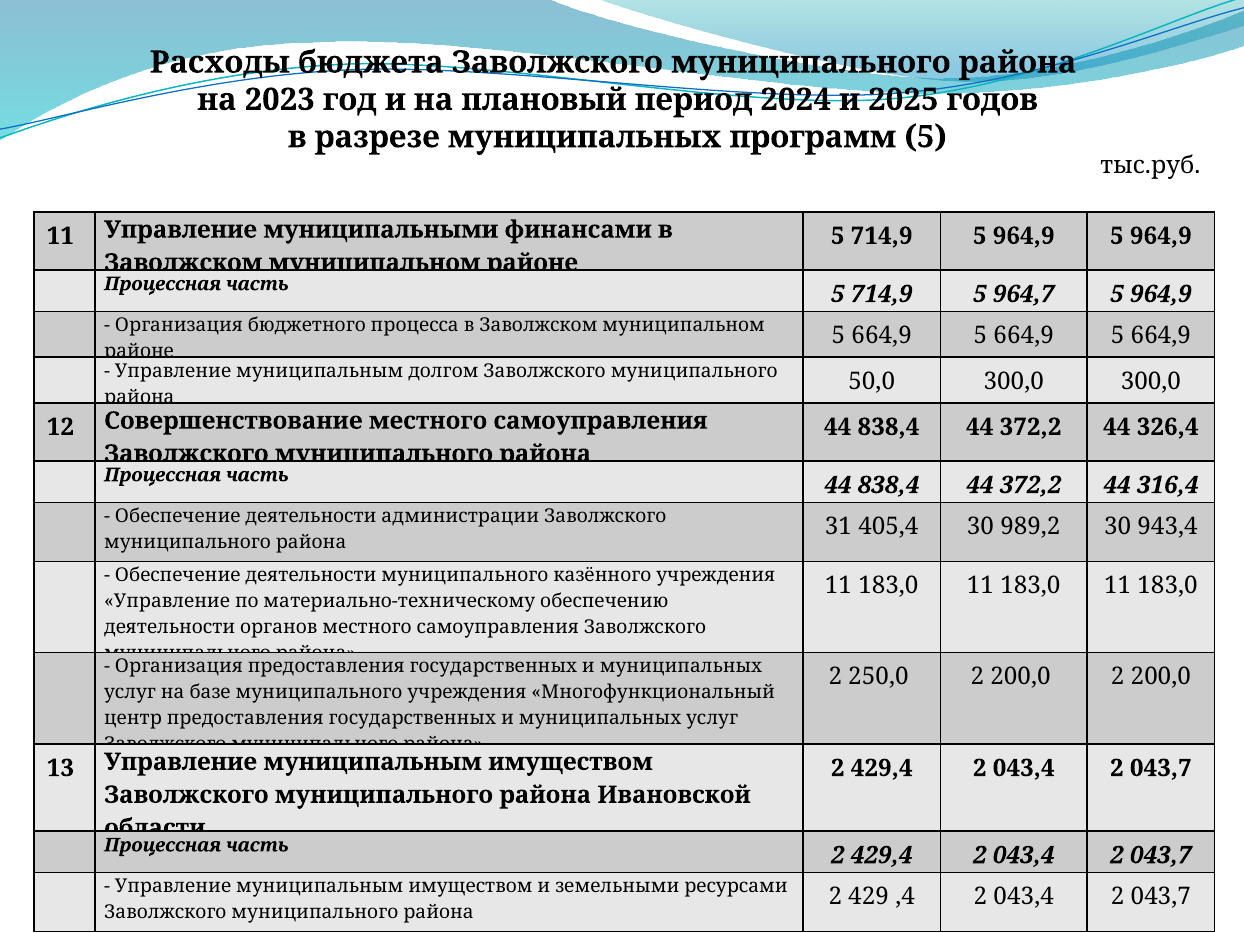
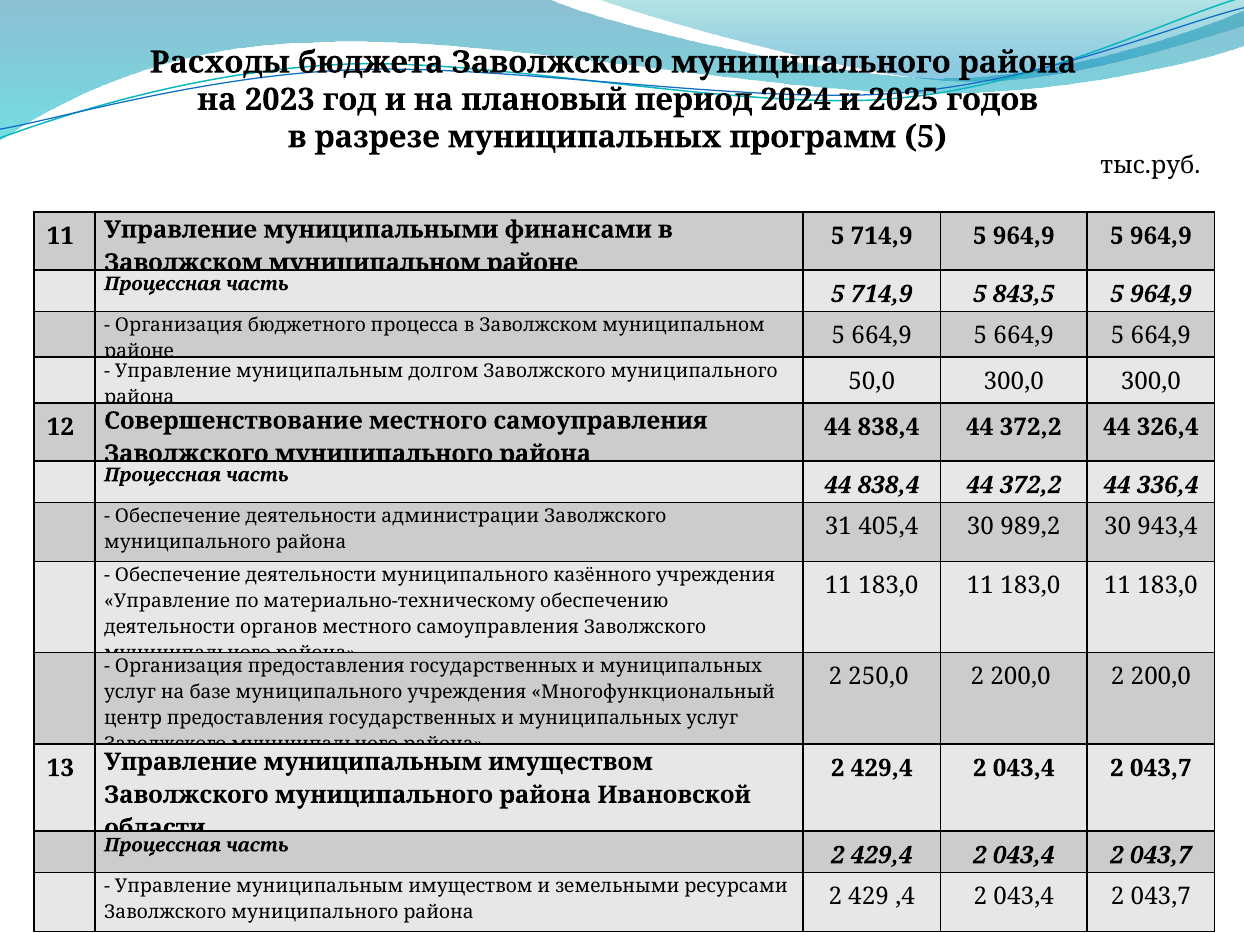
964,7: 964,7 -> 843,5
316,4: 316,4 -> 336,4
